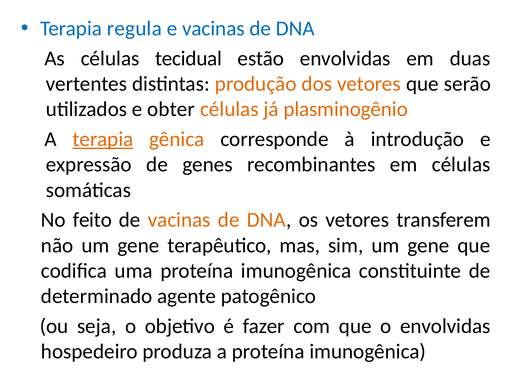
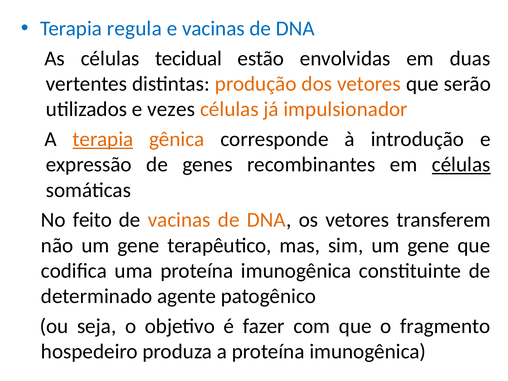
obter: obter -> vezes
plasminogênio: plasminogênio -> impulsionador
células at (461, 165) underline: none -> present
o envolvidas: envolvidas -> fragmento
